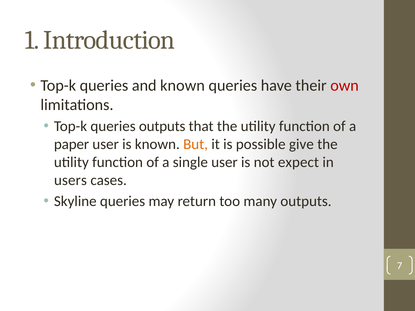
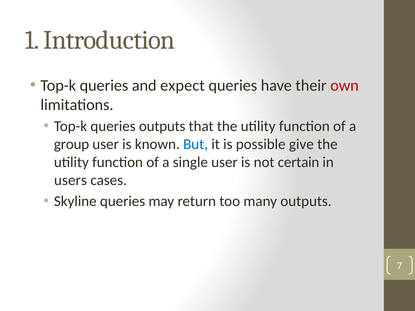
and known: known -> expect
paper: paper -> group
But colour: orange -> blue
expect: expect -> certain
